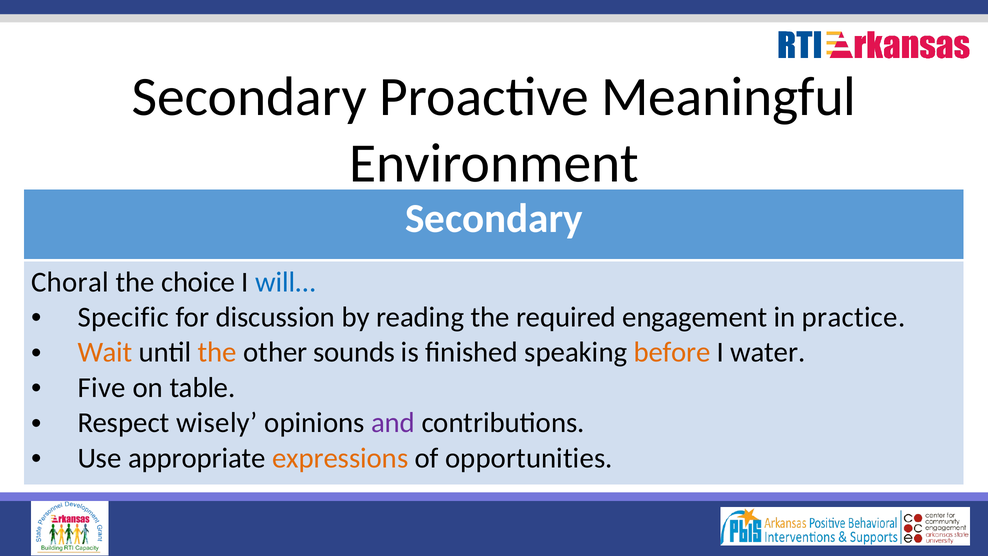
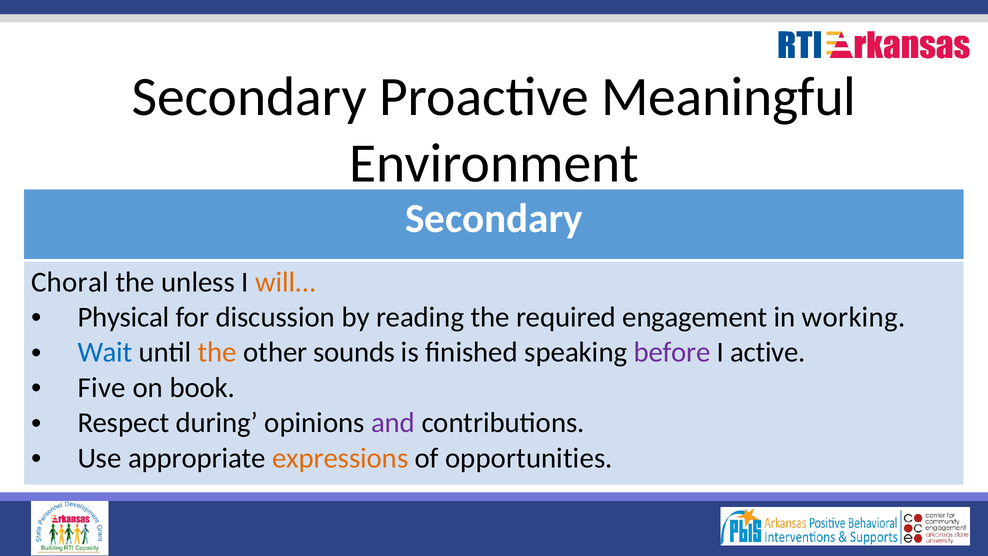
choice: choice -> unless
will… colour: blue -> orange
Specific: Specific -> Physical
practice: practice -> working
Wait colour: orange -> blue
before colour: orange -> purple
water: water -> active
table: table -> book
wisely: wisely -> during
